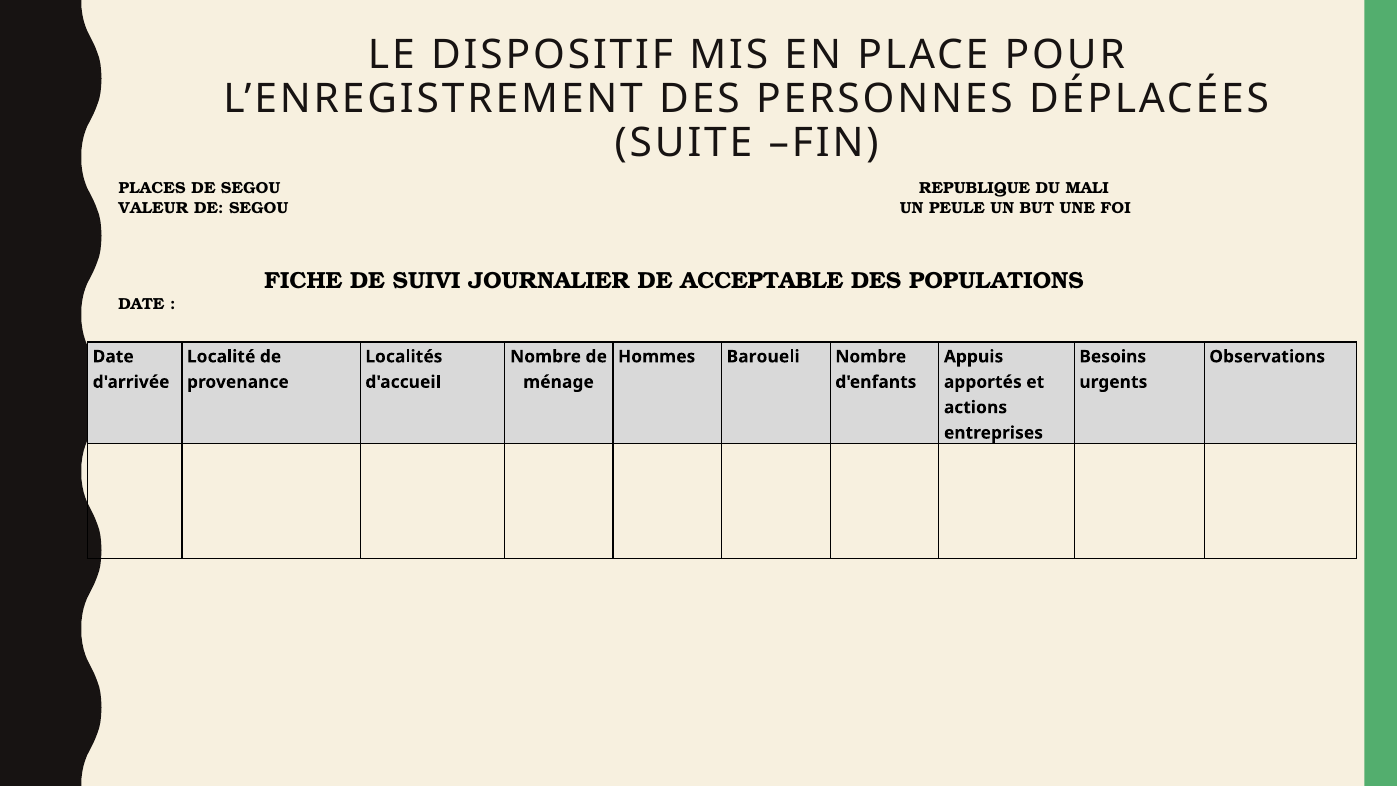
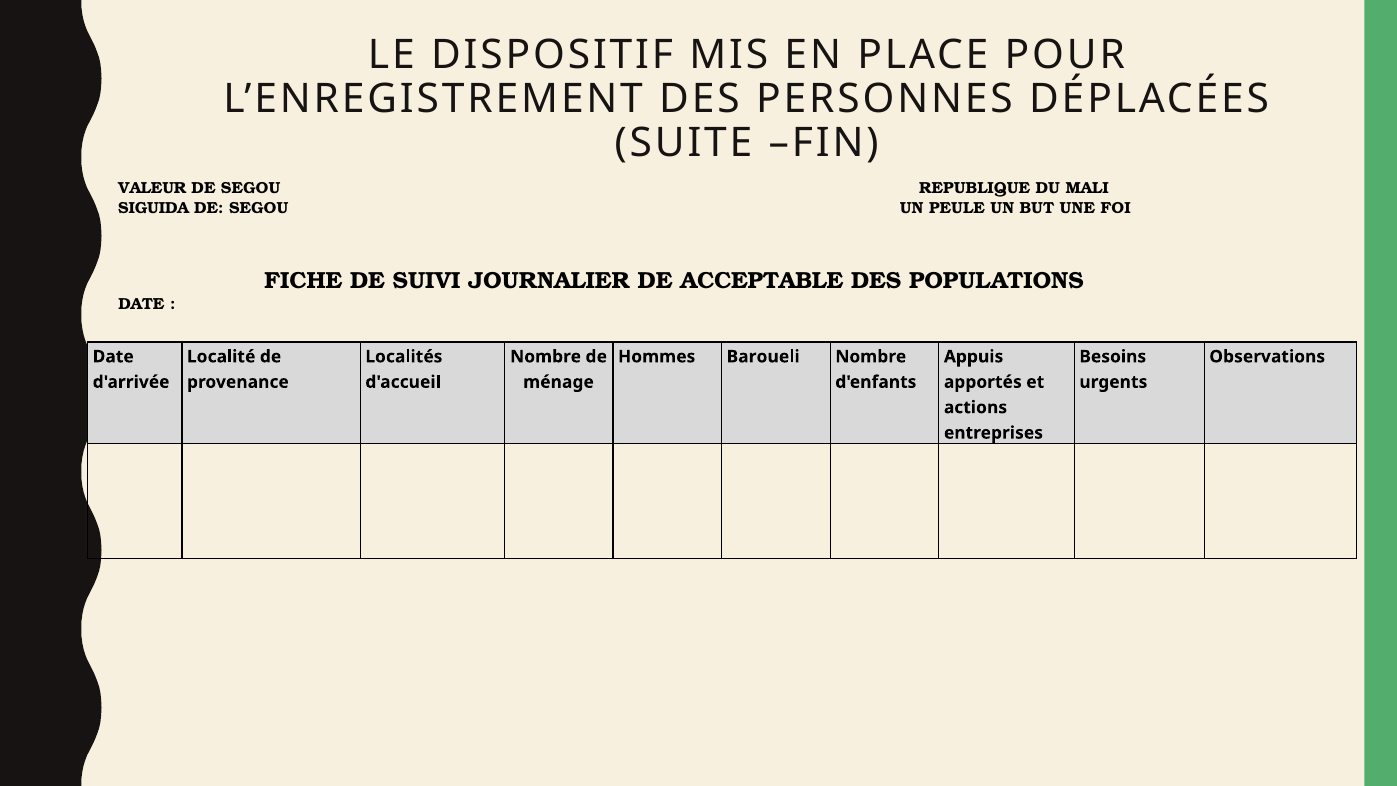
PLACES: PLACES -> VALEUR
VALEUR: VALEUR -> SIGUIDA
